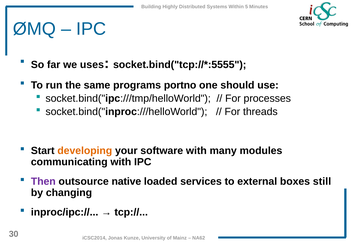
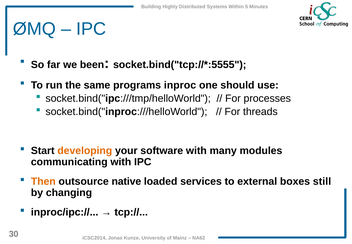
uses: uses -> been
portno: portno -> inproc
Then colour: purple -> orange
